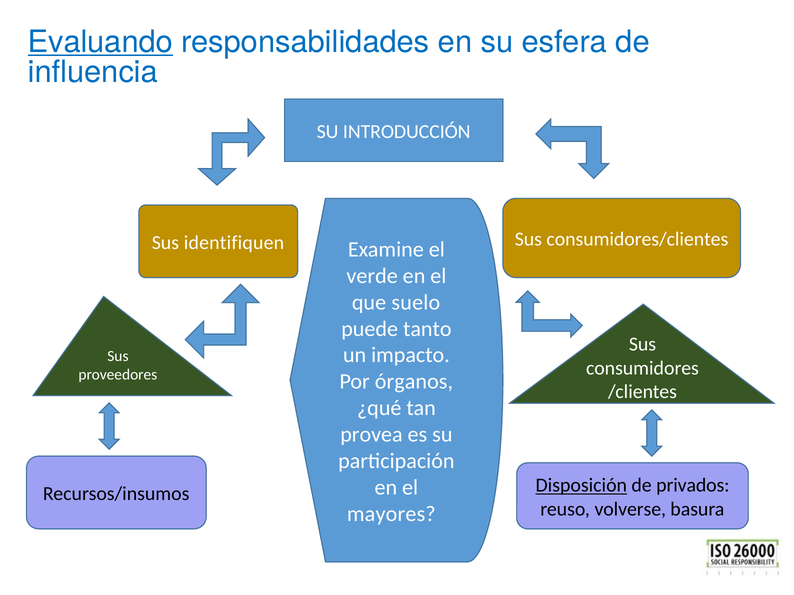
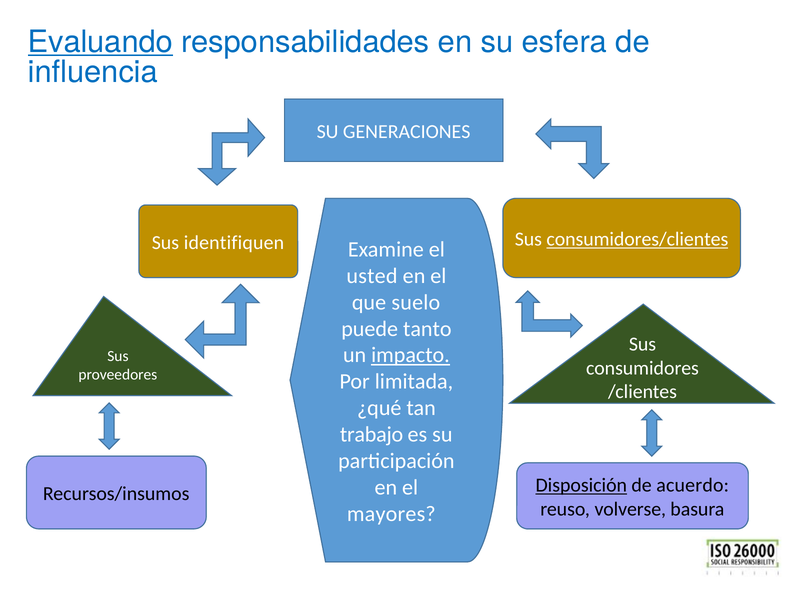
INTRODUCCIÓN: INTRODUCCIÓN -> GENERACIONES
consumidores/clientes underline: none -> present
verde: verde -> usted
impacto underline: none -> present
órganos: órganos -> limitada
provea: provea -> trabajo
privados: privados -> acuerdo
